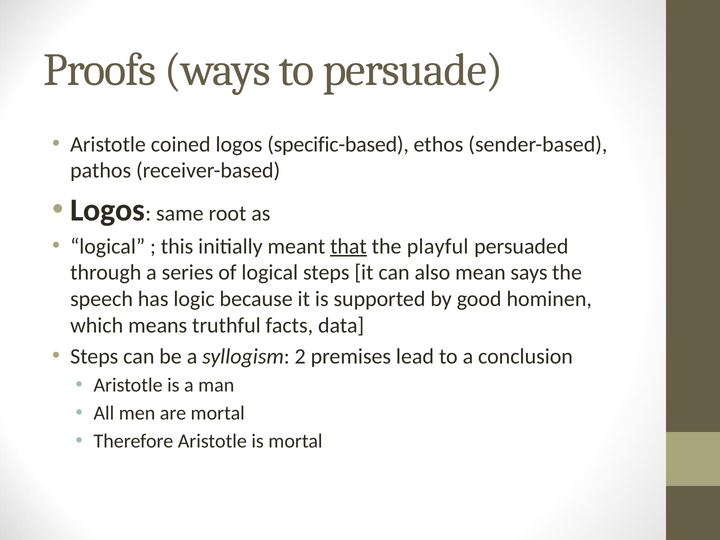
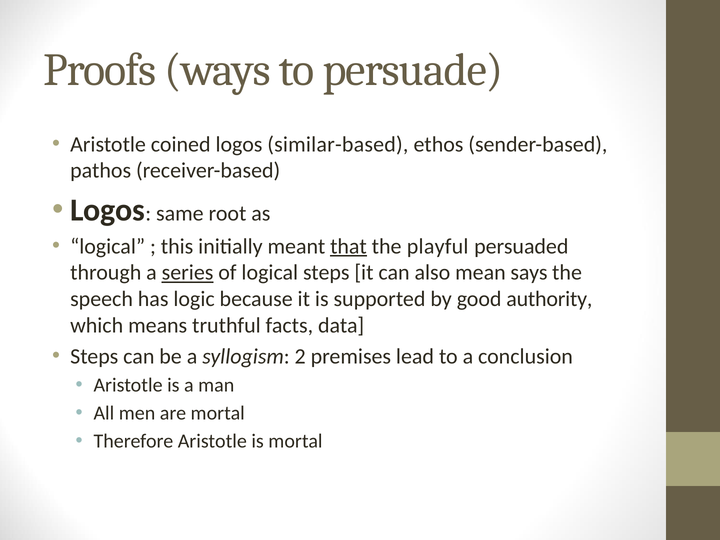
specific-based: specific-based -> similar-based
series underline: none -> present
hominen: hominen -> authority
